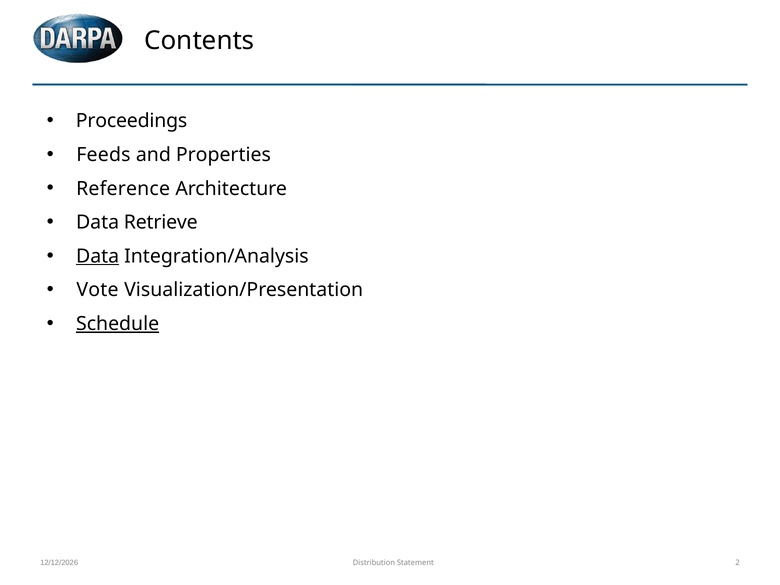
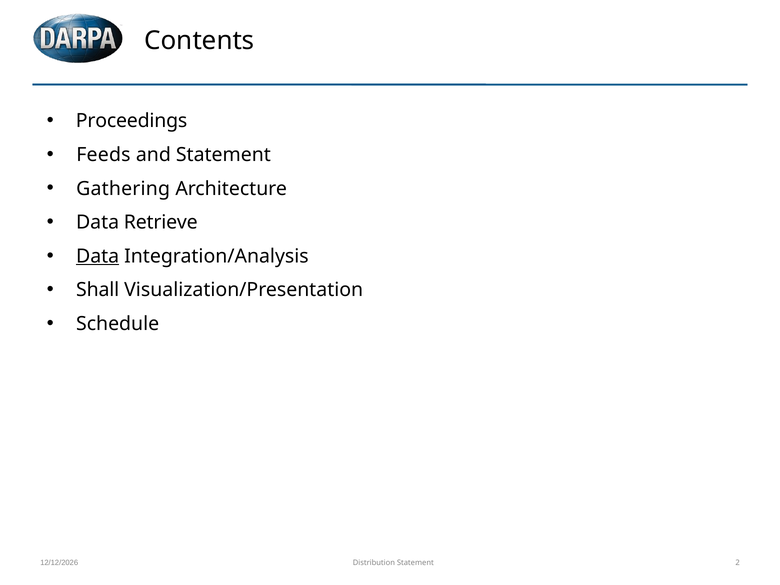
and Properties: Properties -> Statement
Reference: Reference -> Gathering
Vote: Vote -> Shall
Schedule underline: present -> none
